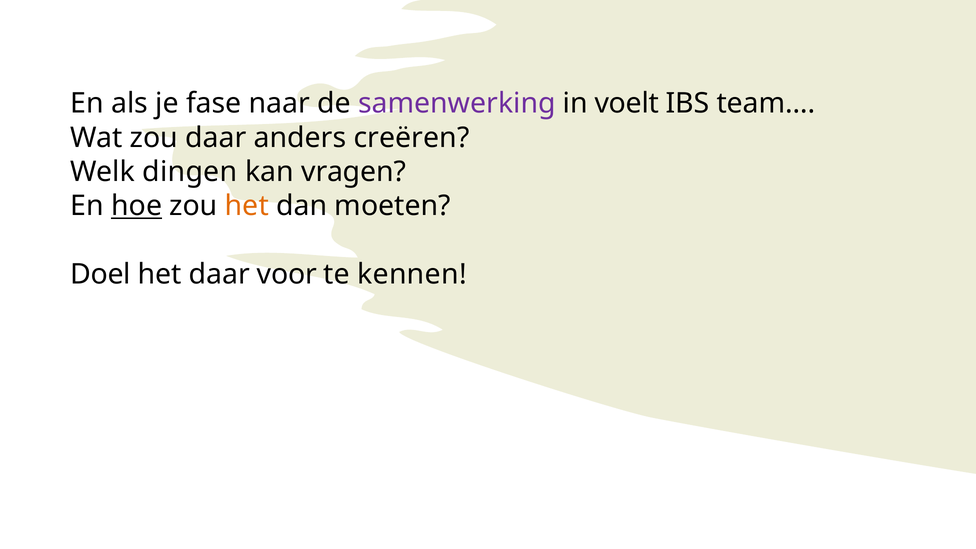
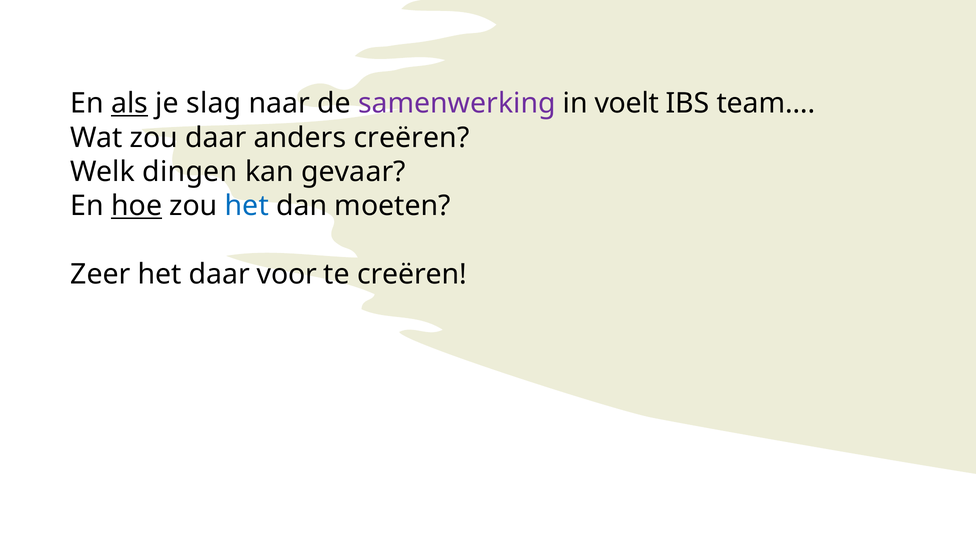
als underline: none -> present
fase: fase -> slag
vragen: vragen -> gevaar
het at (247, 206) colour: orange -> blue
Doel: Doel -> Zeer
te kennen: kennen -> creëren
